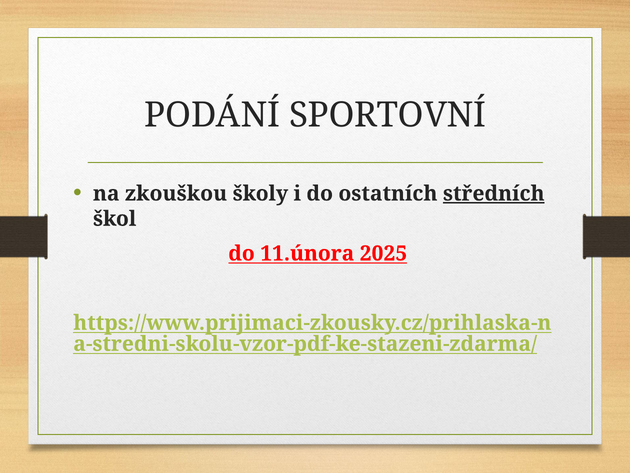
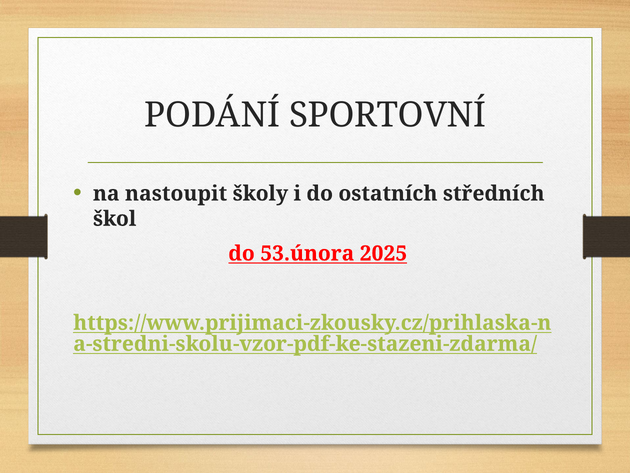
zkouškou: zkouškou -> nastoupit
středních underline: present -> none
11.února: 11.února -> 53.února
